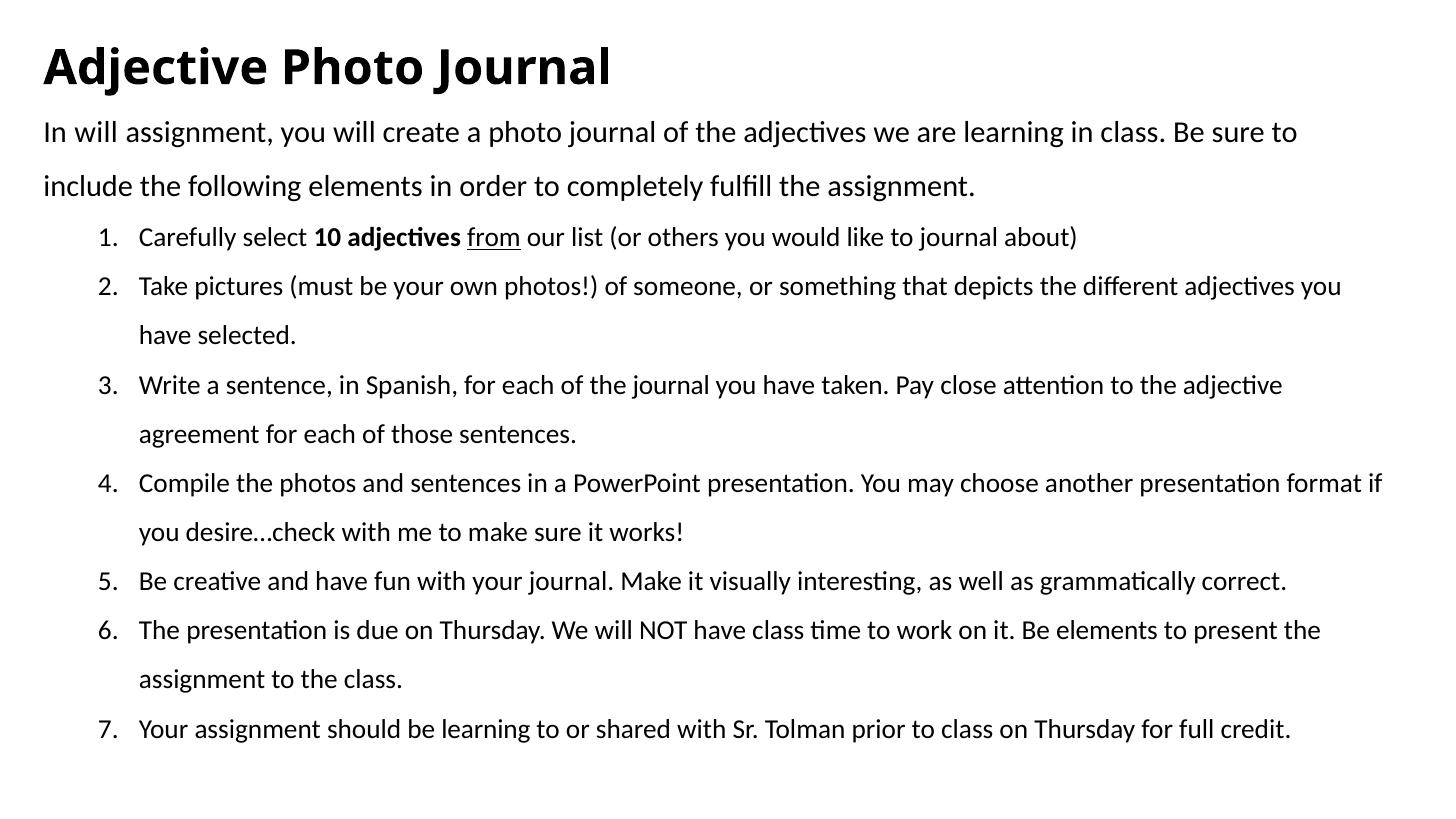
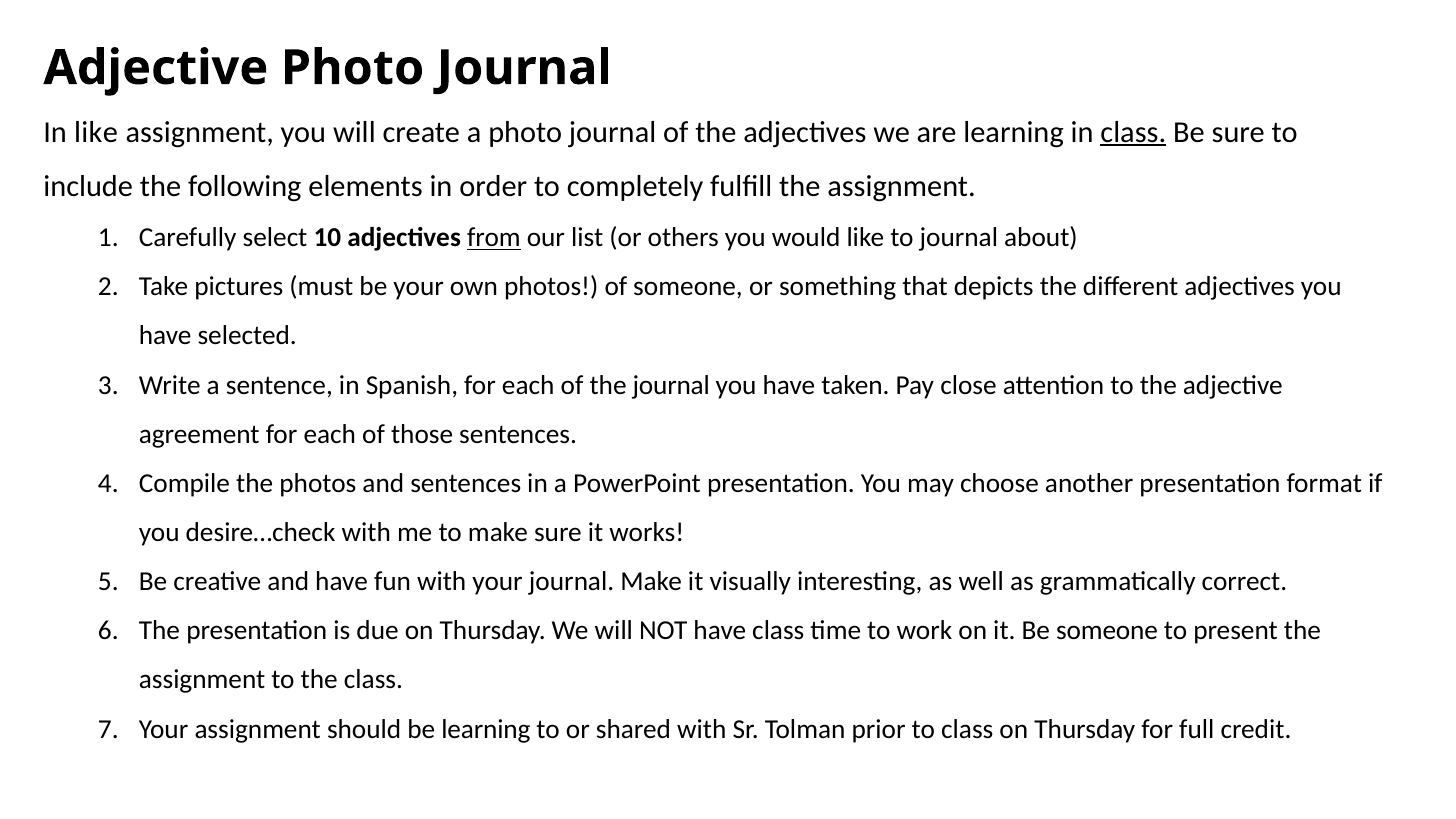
In will: will -> like
class at (1133, 132) underline: none -> present
Be elements: elements -> someone
